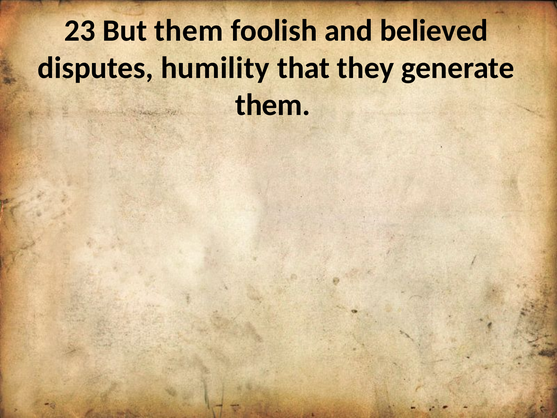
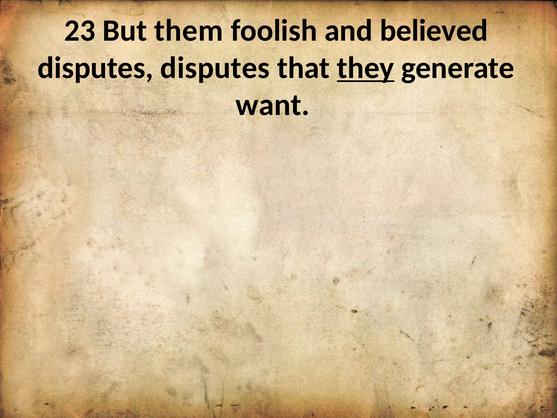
disputes humility: humility -> disputes
they underline: none -> present
them at (273, 105): them -> want
